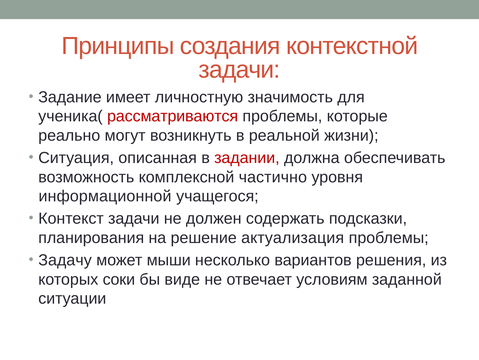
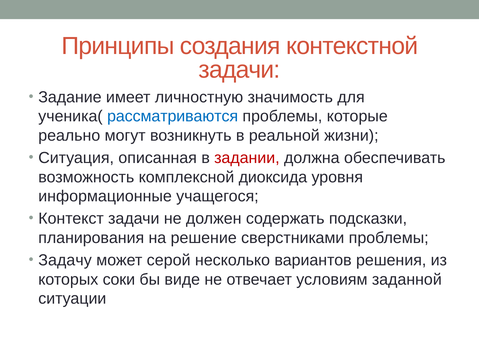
рассматриваются colour: red -> blue
частично: частично -> диоксида
информационной: информационной -> информационные
актуализация: актуализация -> сверстниками
мыши: мыши -> серой
